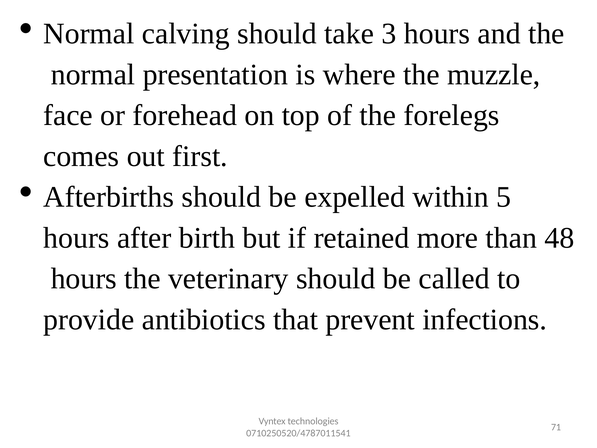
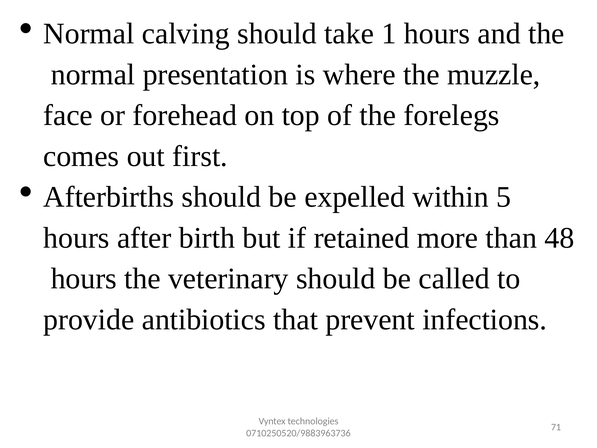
3: 3 -> 1
0710250520/4787011541: 0710250520/4787011541 -> 0710250520/9883963736
